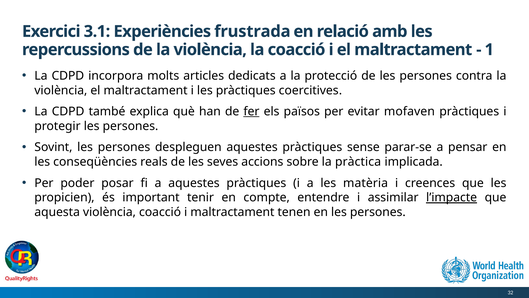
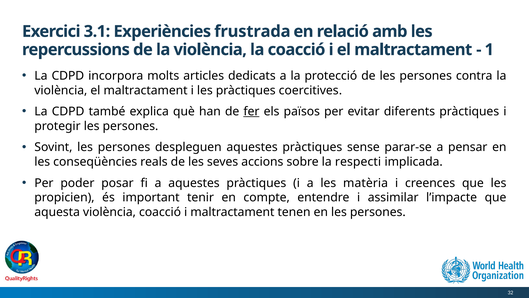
mofaven: mofaven -> diferents
pràctica: pràctica -> respecti
l’impacte underline: present -> none
